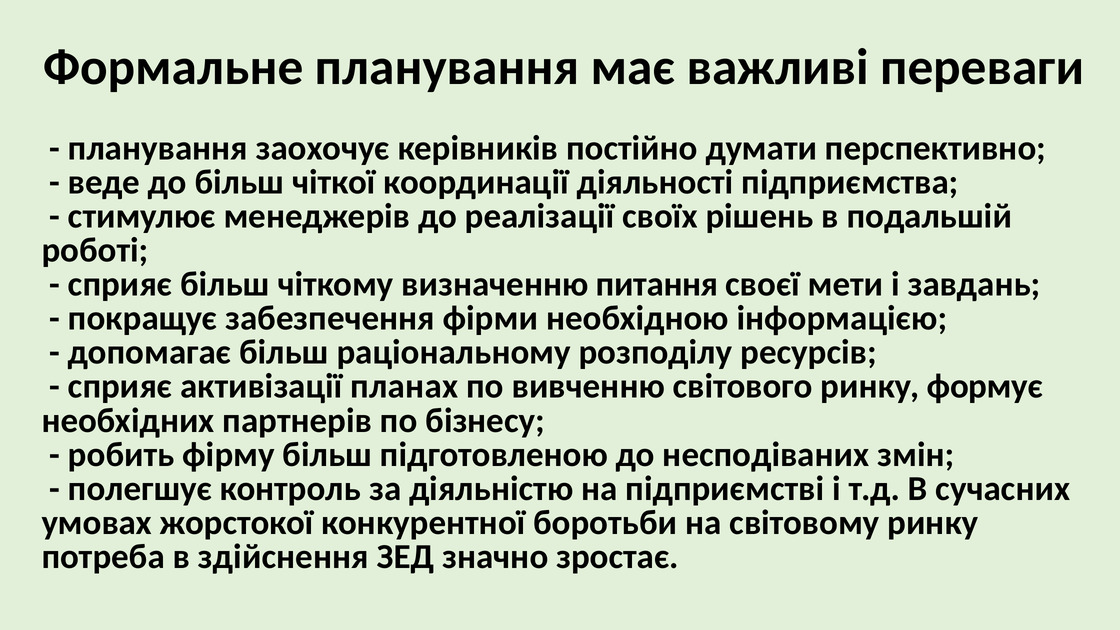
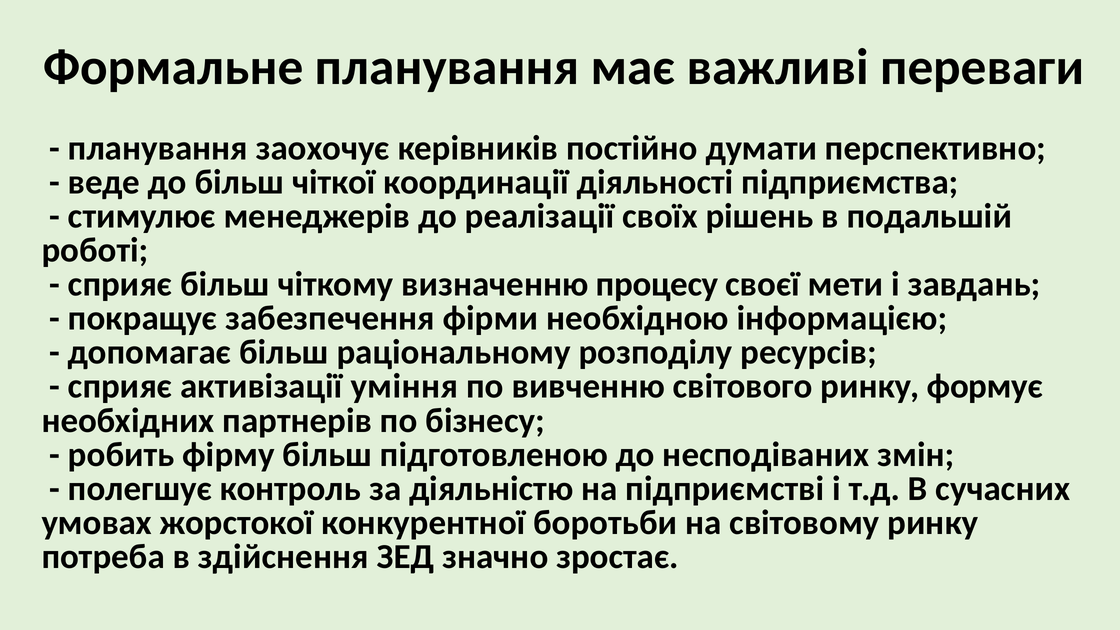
питання: питання -> процесу
планах: планах -> уміння
